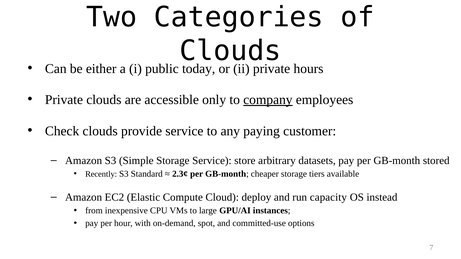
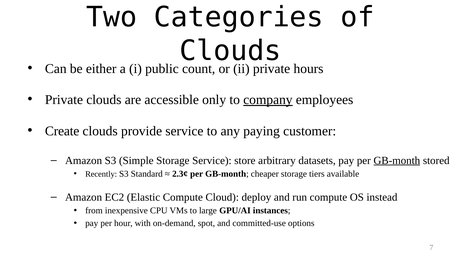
today: today -> count
Check: Check -> Create
GB-month at (397, 161) underline: none -> present
run capacity: capacity -> compute
